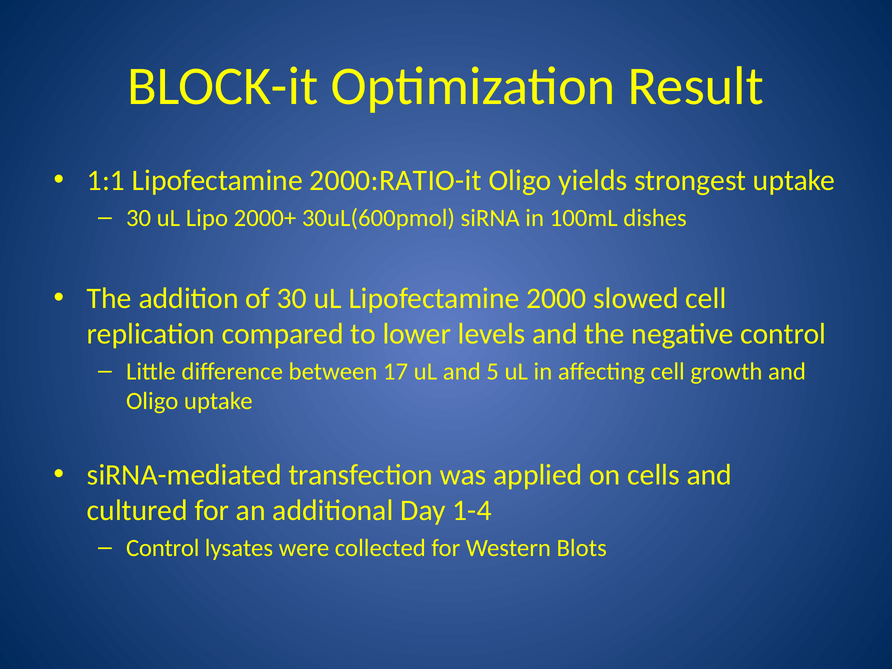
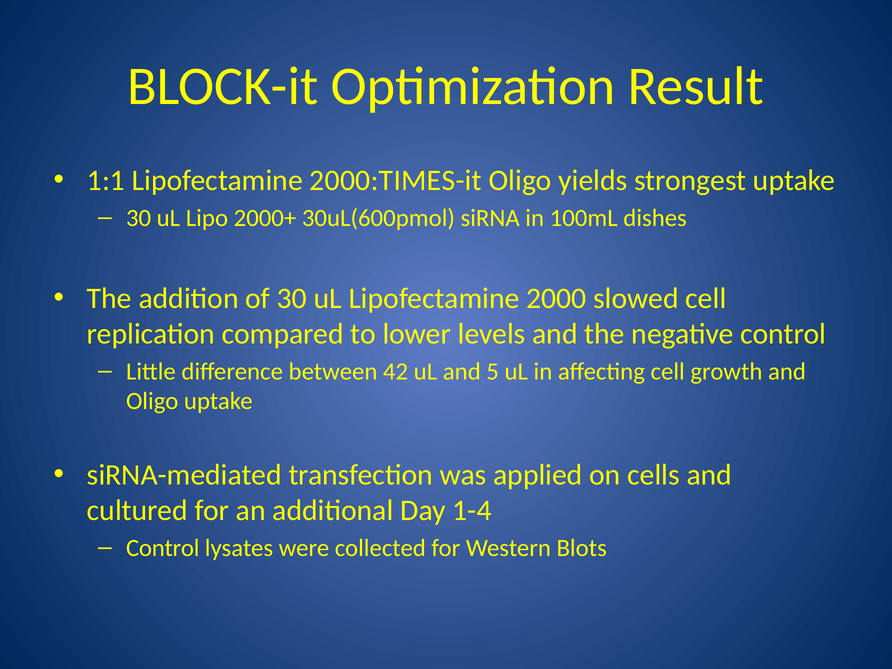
2000:RATIO-it: 2000:RATIO-it -> 2000:TIMES-it
17: 17 -> 42
